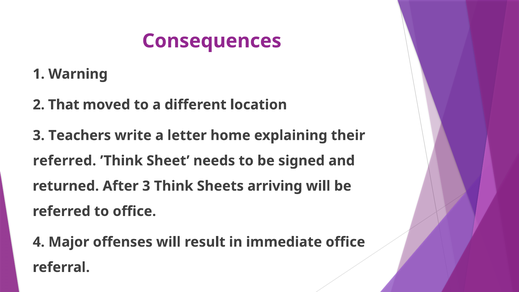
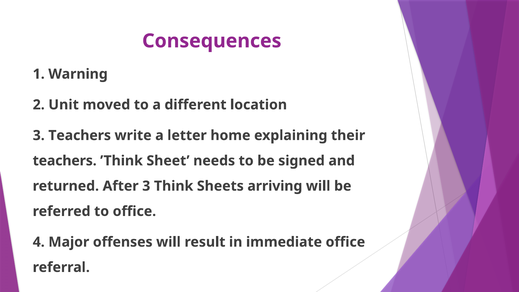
That: That -> Unit
referred at (65, 161): referred -> teachers
